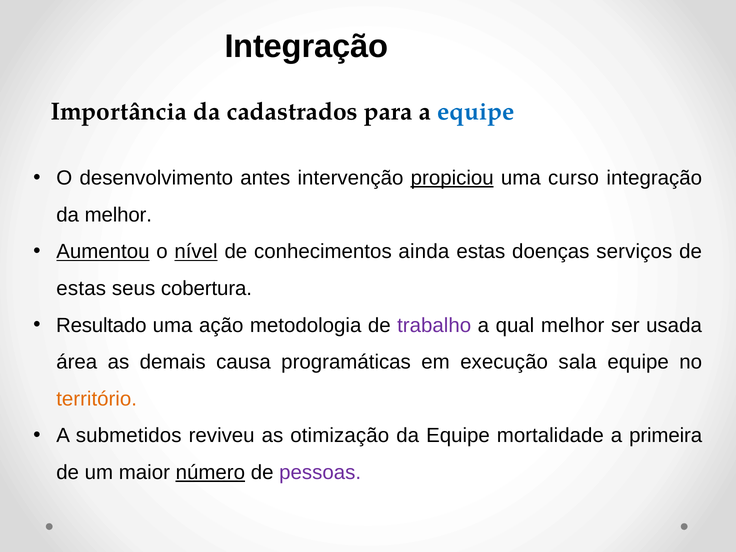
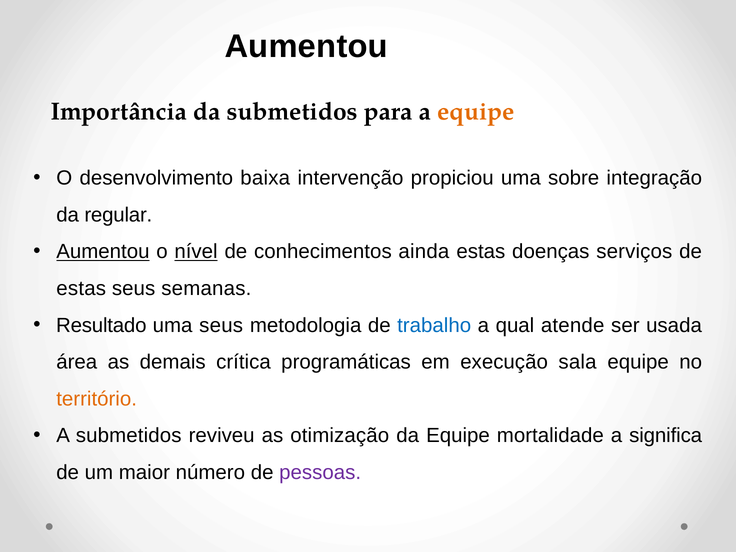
Integração at (306, 47): Integração -> Aumentou
da cadastrados: cadastrados -> submetidos
equipe at (476, 112) colour: blue -> orange
antes: antes -> baixa
propiciou underline: present -> none
curso: curso -> sobre
da melhor: melhor -> regular
cobertura: cobertura -> semanas
uma ação: ação -> seus
trabalho colour: purple -> blue
qual melhor: melhor -> atende
causa: causa -> crítica
primeira: primeira -> significa
número underline: present -> none
